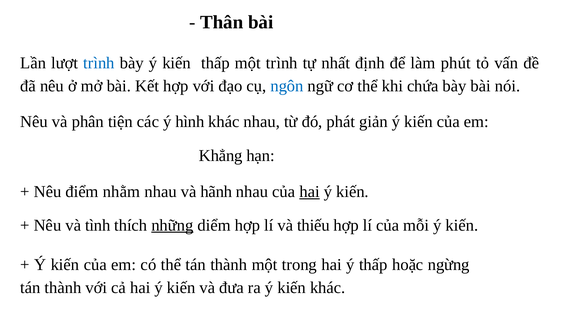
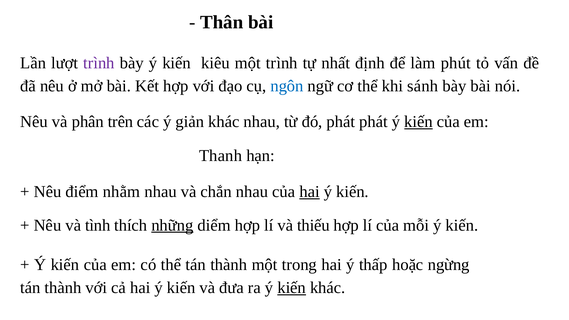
trình at (99, 63) colour: blue -> purple
kiến thấp: thấp -> kiêu
chứa: chứa -> sánh
tiện: tiện -> trên
hình: hình -> giản
phát giản: giản -> phát
kiến at (418, 122) underline: none -> present
Khẳng: Khẳng -> Thanh
hãnh: hãnh -> chắn
kiến at (292, 288) underline: none -> present
